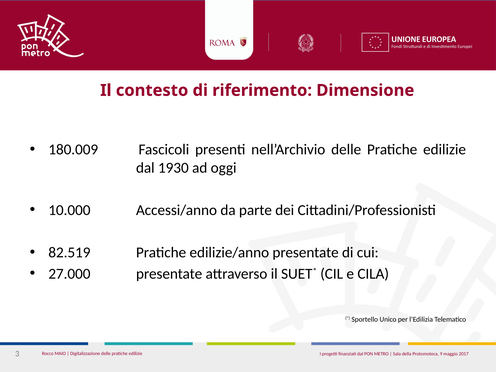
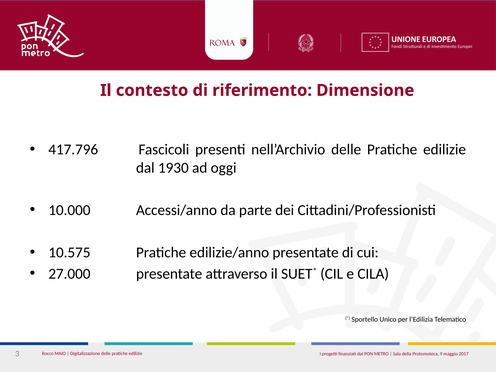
180.009: 180.009 -> 417.796
82.519: 82.519 -> 10.575
